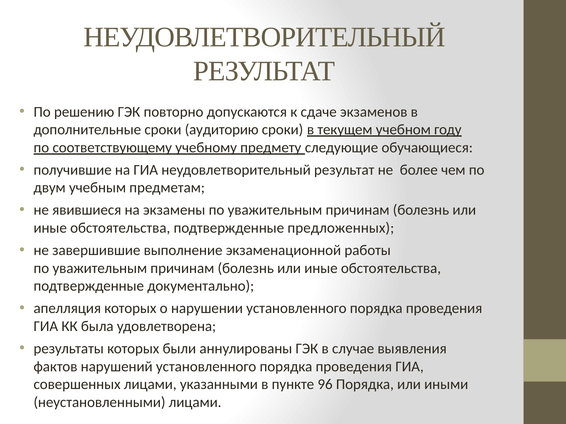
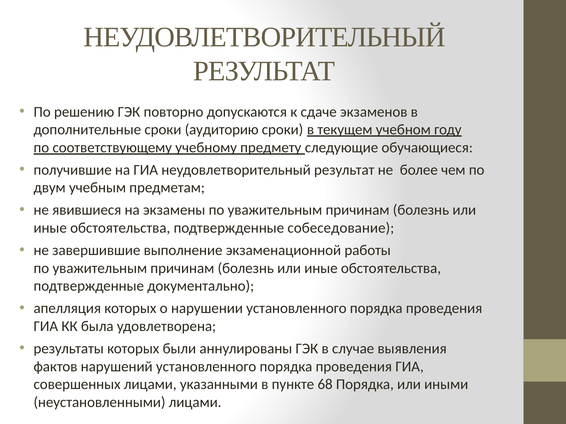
предложенных: предложенных -> собеседование
96: 96 -> 68
